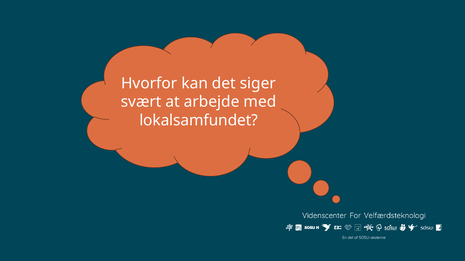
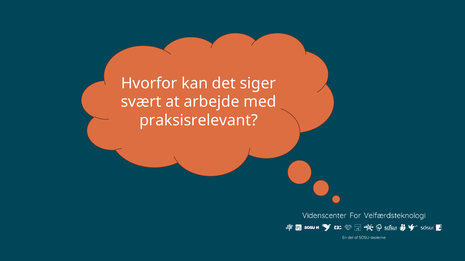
lokalsamfundet: lokalsamfundet -> praksisrelevant
